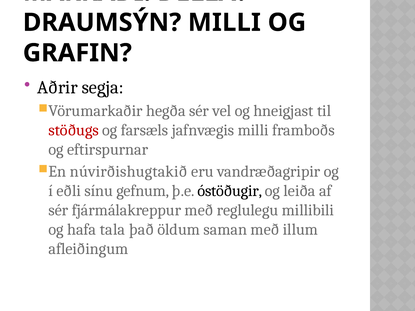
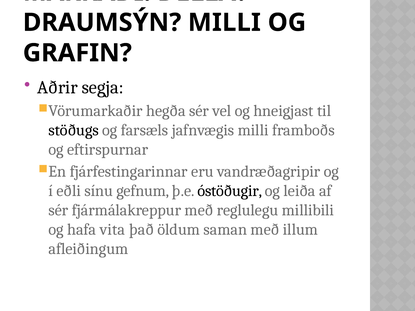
stöðugs colour: red -> black
núvirðishugtakið: núvirðishugtakið -> fjárfestingarinnar
tala: tala -> vita
